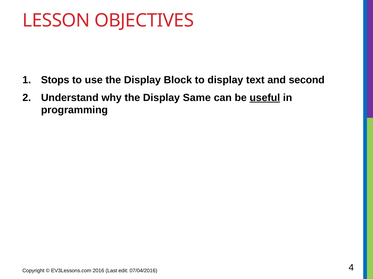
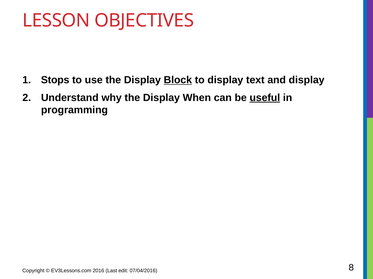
Block underline: none -> present
and second: second -> display
Same: Same -> When
4: 4 -> 8
